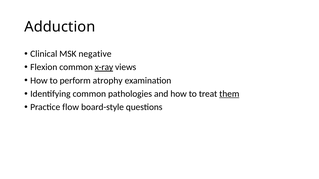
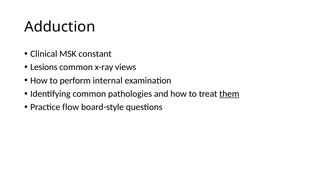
negative: negative -> constant
Flexion: Flexion -> Lesions
x-ray underline: present -> none
atrophy: atrophy -> internal
